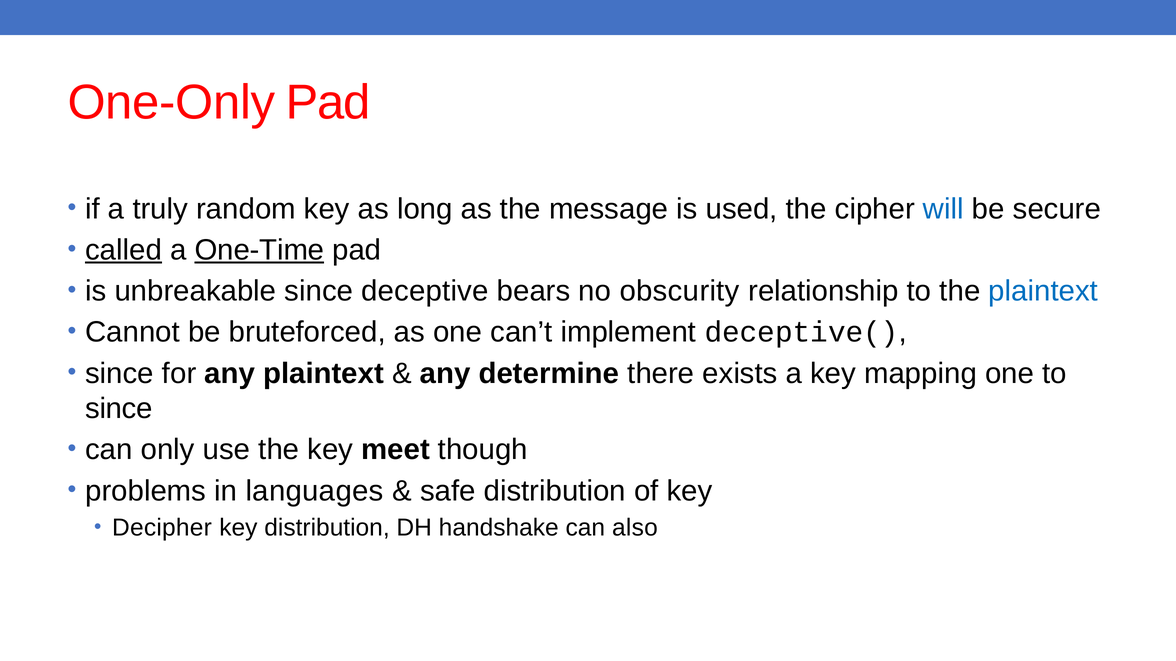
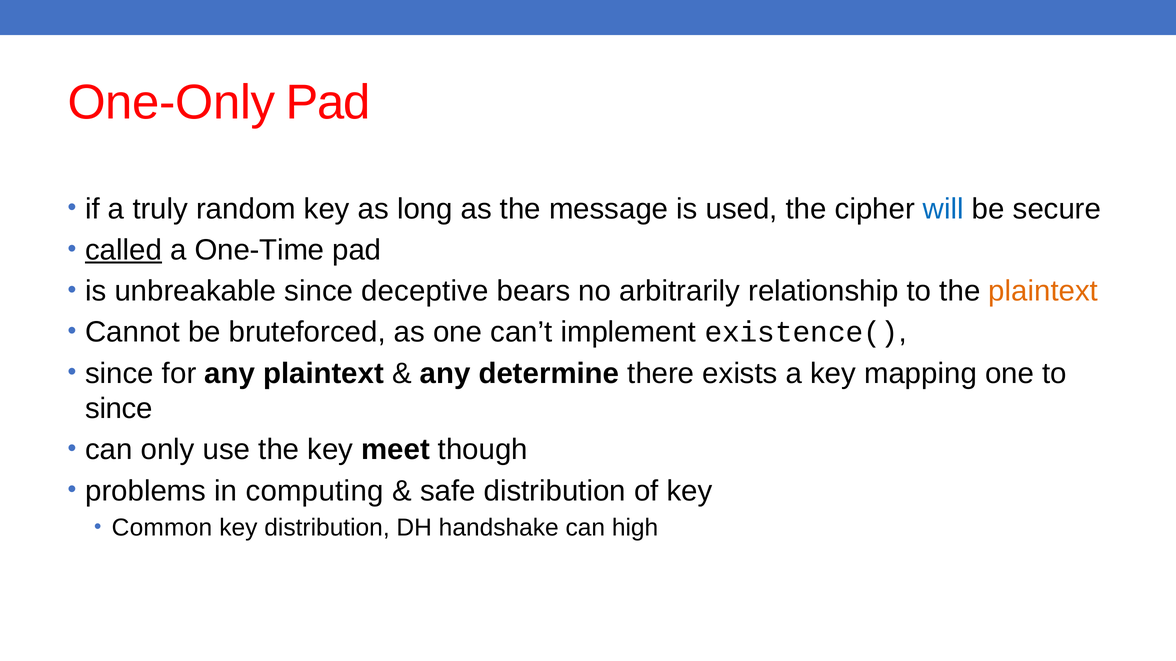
One-Time underline: present -> none
obscurity: obscurity -> arbitrarily
plaintext at (1043, 291) colour: blue -> orange
deceptive(: deceptive( -> existence(
languages: languages -> computing
Decipher: Decipher -> Common
also: also -> high
